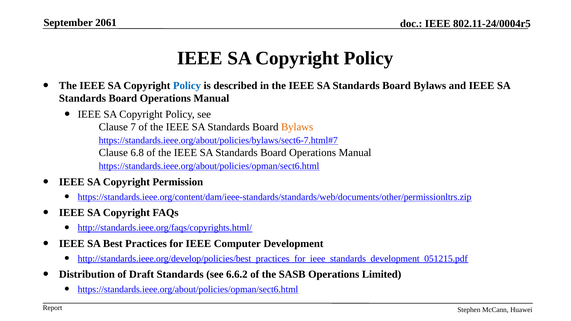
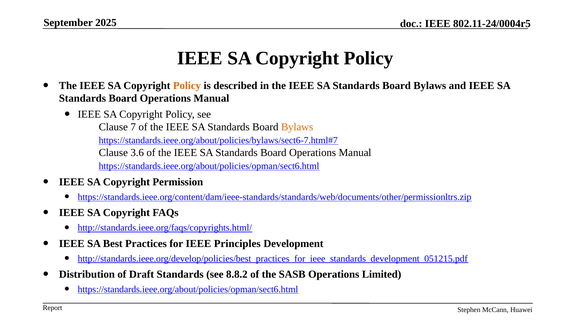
2061: 2061 -> 2025
Policy at (187, 86) colour: blue -> orange
6.8: 6.8 -> 3.6
Computer: Computer -> Principles
6.6.2: 6.6.2 -> 8.8.2
